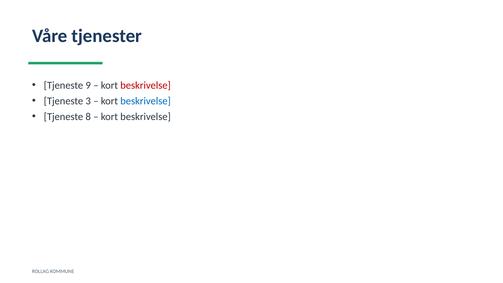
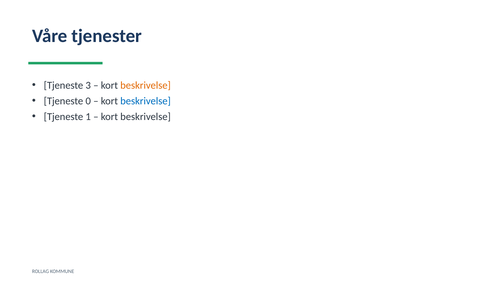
9: 9 -> 3
beskrivelse at (146, 85) colour: red -> orange
3: 3 -> 0
8: 8 -> 1
